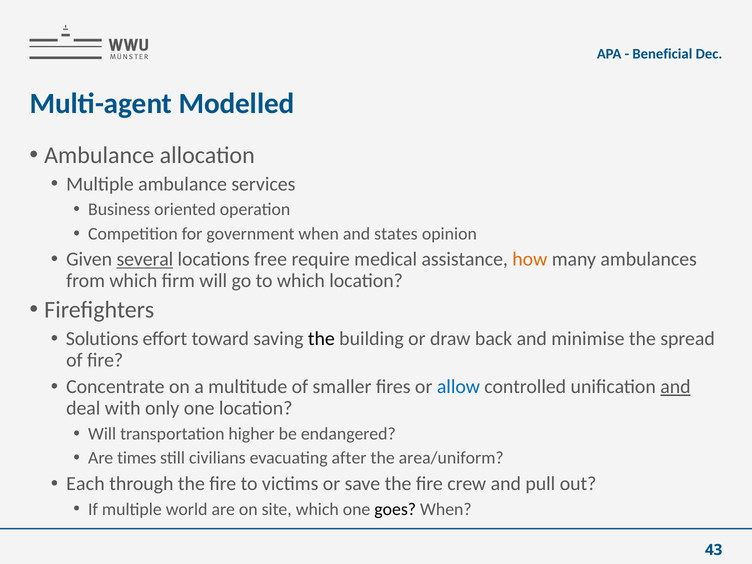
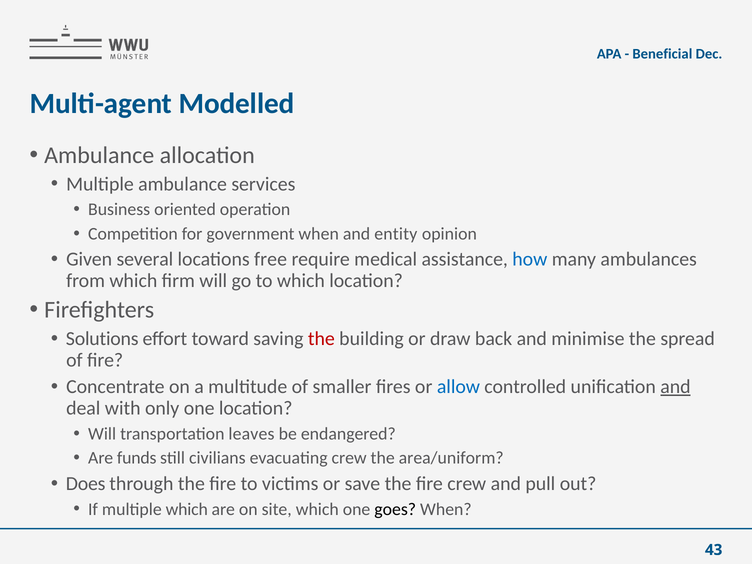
states: states -> entity
several underline: present -> none
how colour: orange -> blue
the at (321, 339) colour: black -> red
higher: higher -> leaves
times: times -> funds
evacuating after: after -> crew
Each: Each -> Does
multiple world: world -> which
